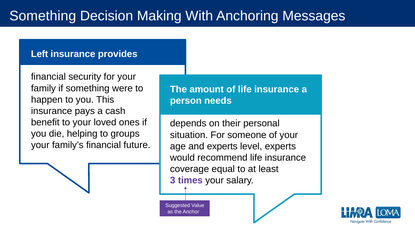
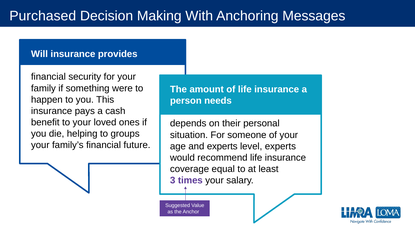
Something at (43, 16): Something -> Purchased
Left: Left -> Will
